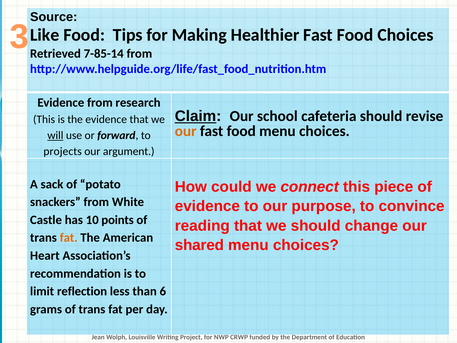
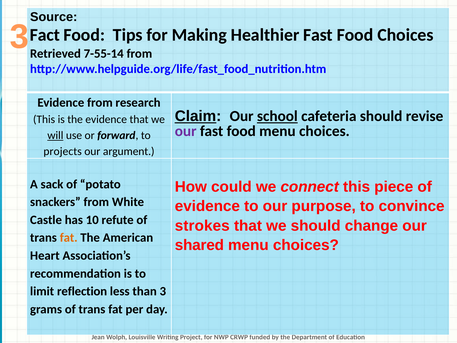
Like: Like -> Fact
7-85-14: 7-85-14 -> 7-55-14
school underline: none -> present
our at (186, 131) colour: orange -> purple
points: points -> refute
reading: reading -> strokes
than 6: 6 -> 3
